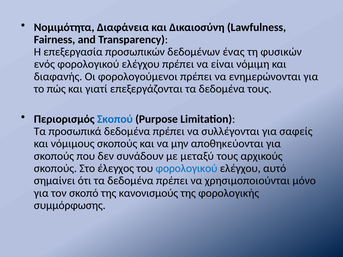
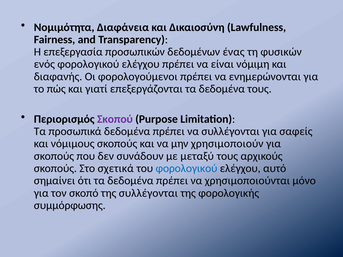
Σκοπού colour: blue -> purple
αποθηκεύονται: αποθηκεύονται -> χρησιμοποιούν
έλεγχος: έλεγχος -> σχετικά
της κανονισμούς: κανονισμούς -> συλλέγονται
